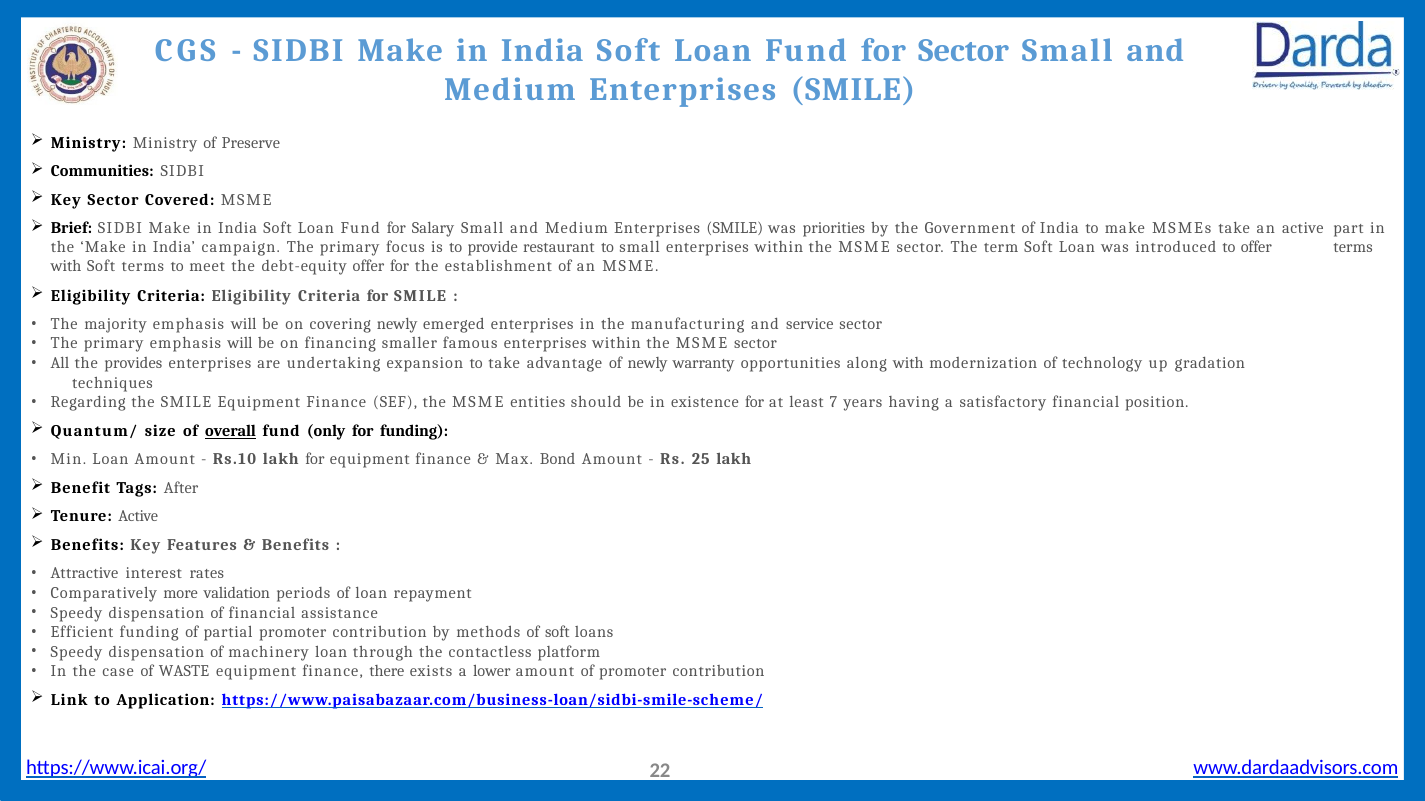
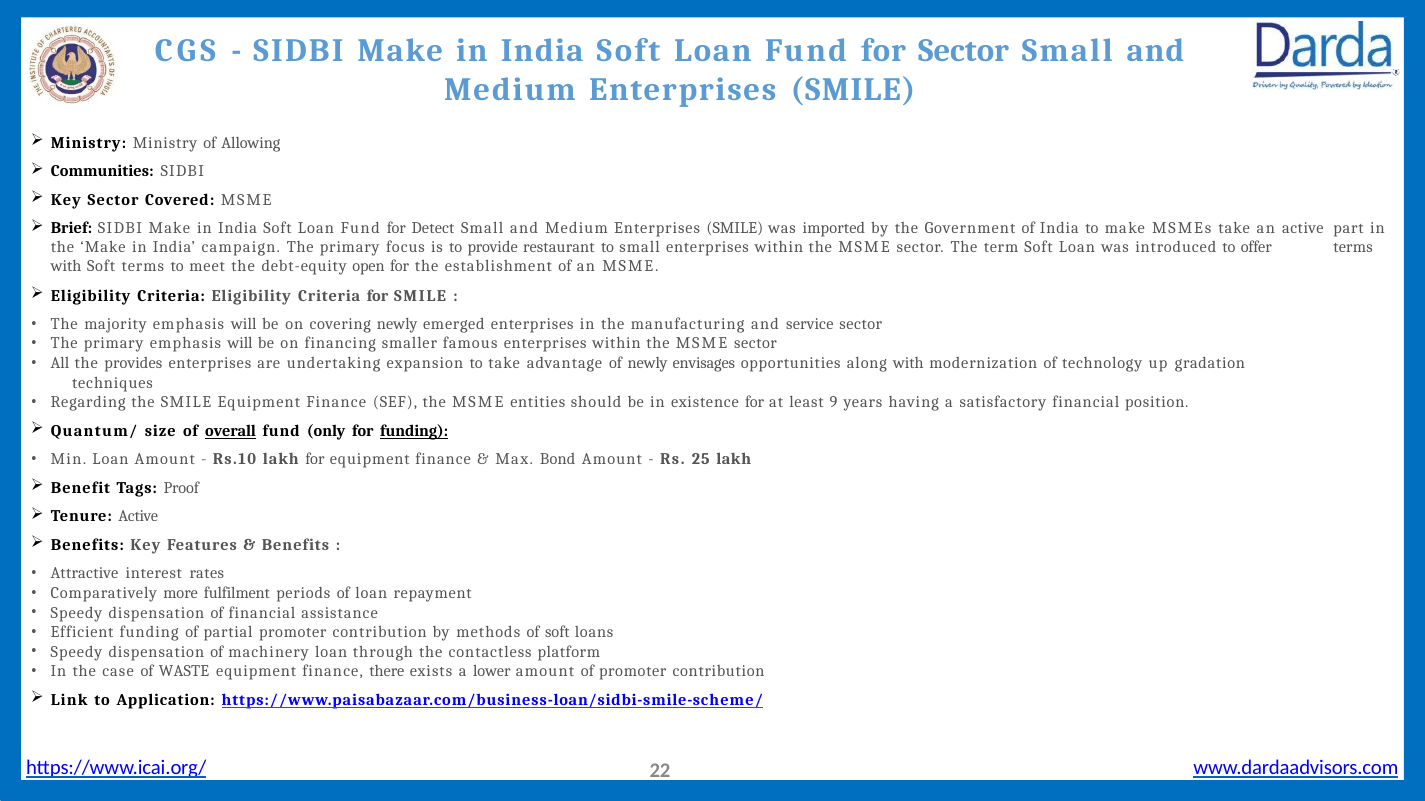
Preserve: Preserve -> Allowing
Salary: Salary -> Detect
priorities: priorities -> imported
debt-equity offer: offer -> open
warranty: warranty -> envisages
7: 7 -> 9
funding at (414, 431) underline: none -> present
After: After -> Proof
validation: validation -> fulfilment
